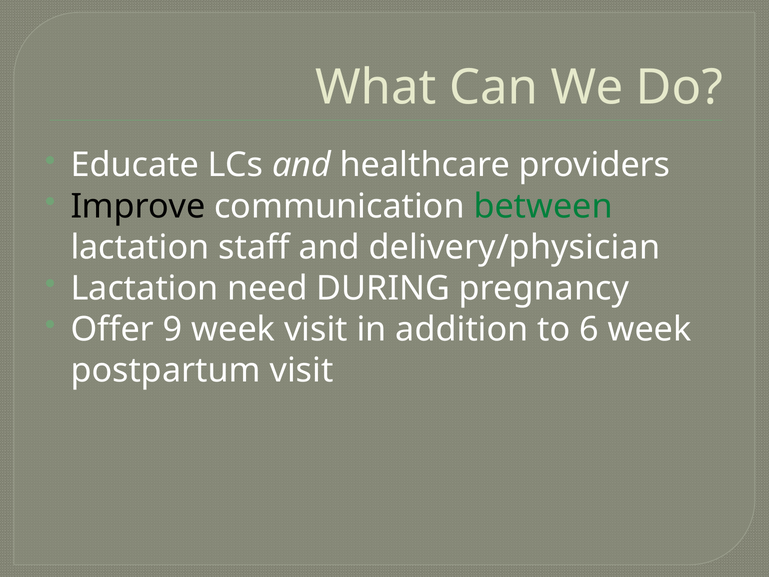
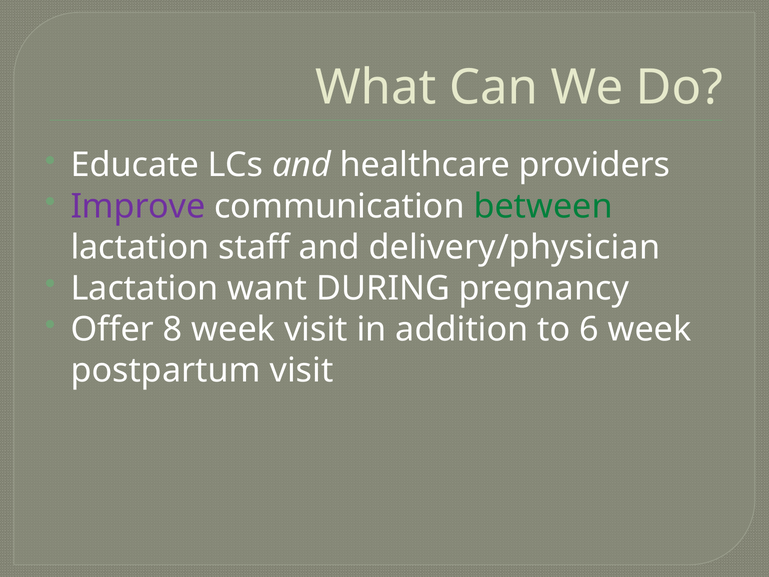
Improve colour: black -> purple
need: need -> want
9: 9 -> 8
